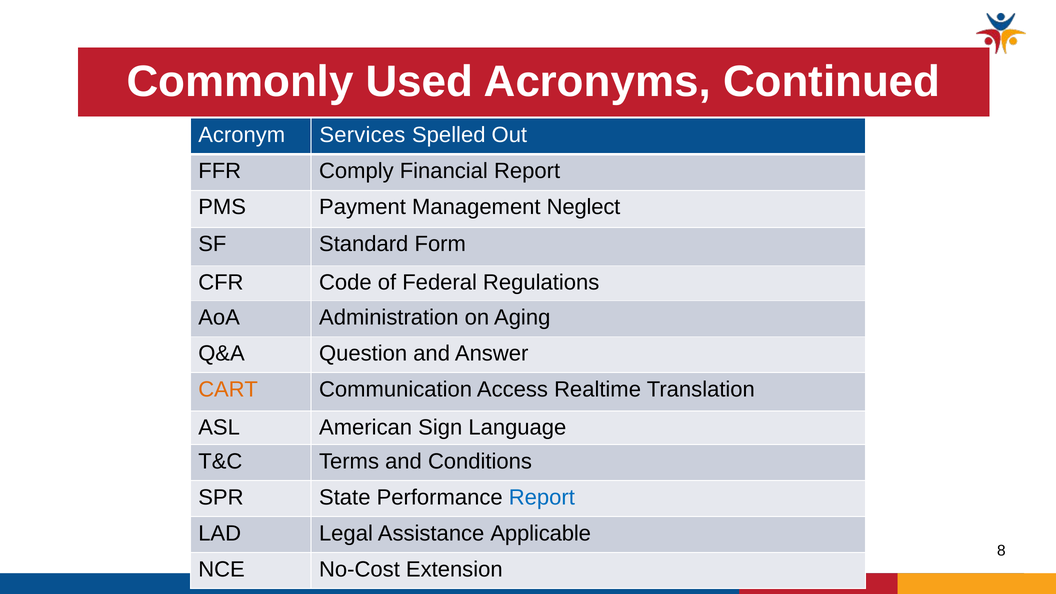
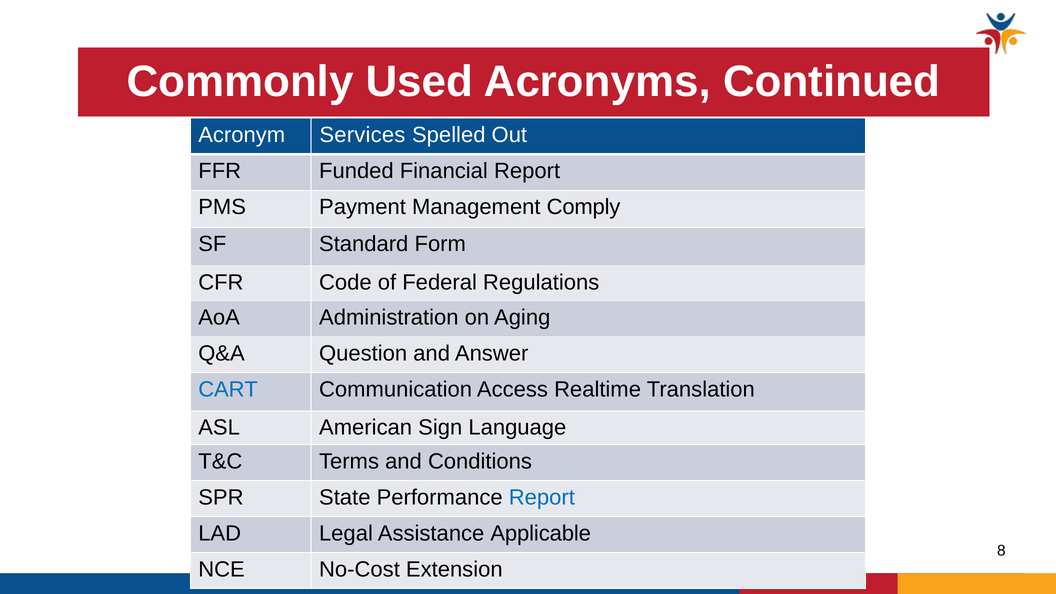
Comply: Comply -> Funded
Neglect: Neglect -> Comply
CART colour: orange -> blue
